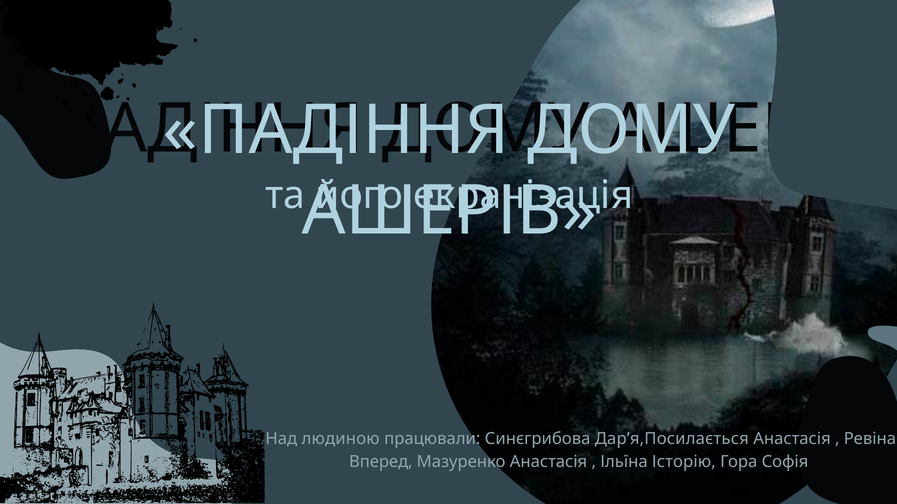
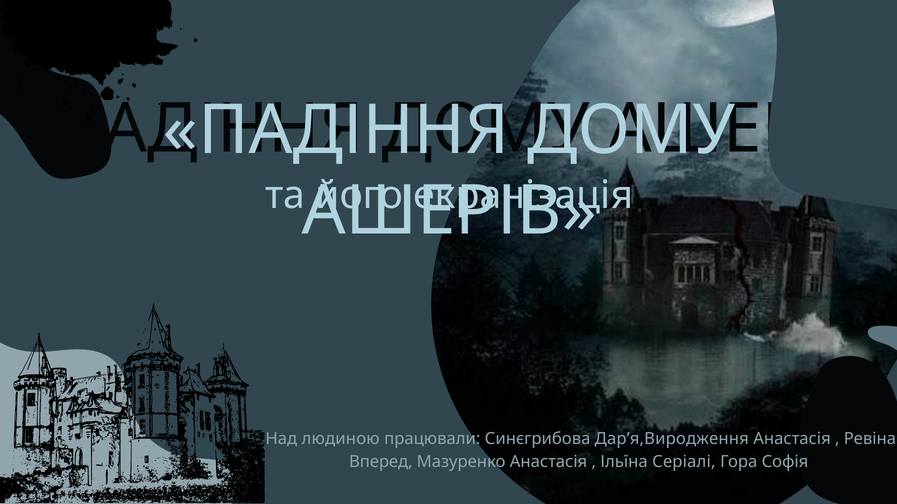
Дар’я,Посилається: Дар’я,Посилається -> Дар’я,Виродження
Історію: Історію -> Серіалі
